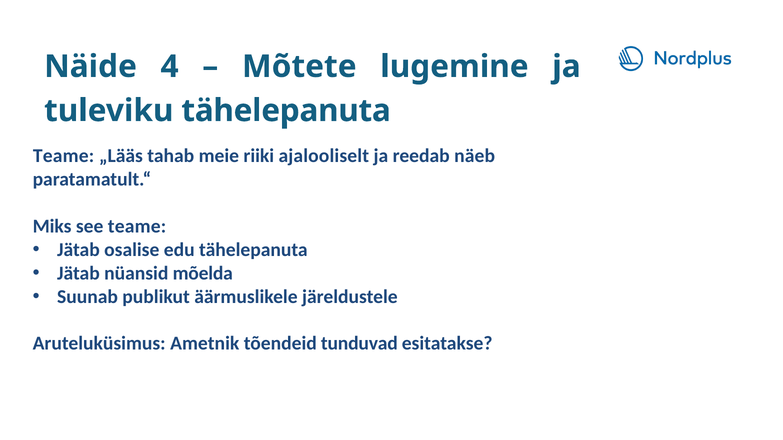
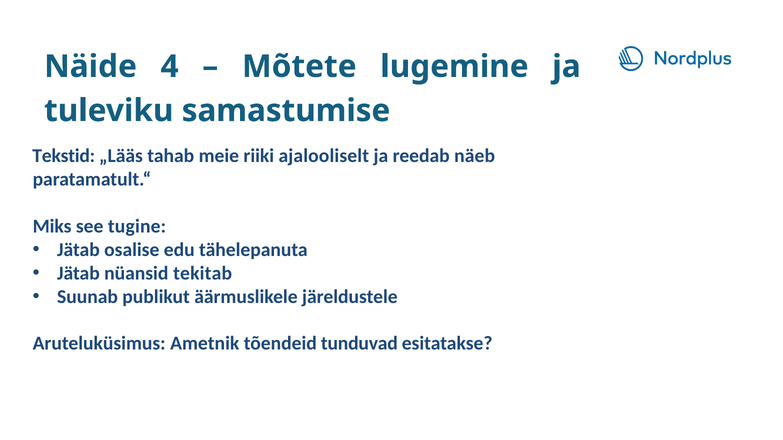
tuleviku tähelepanuta: tähelepanuta -> samastumise
Teame at (64, 156): Teame -> Tekstid
see teame: teame -> tugine
mõelda: mõelda -> tekitab
